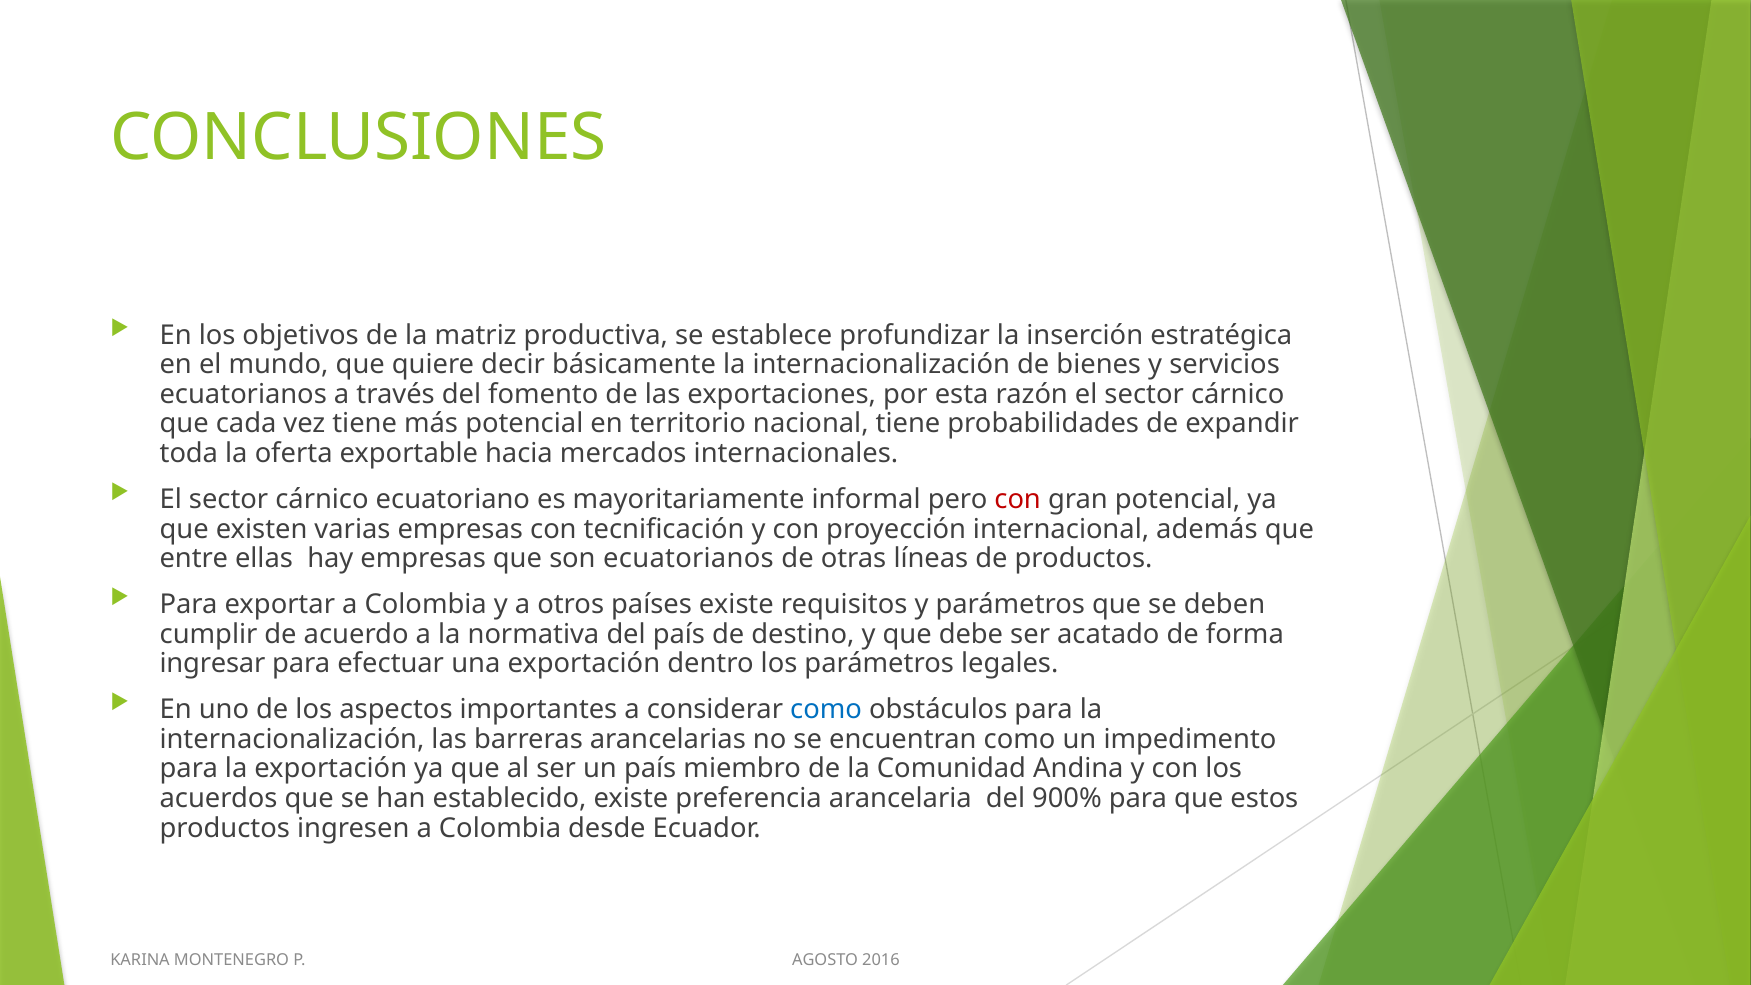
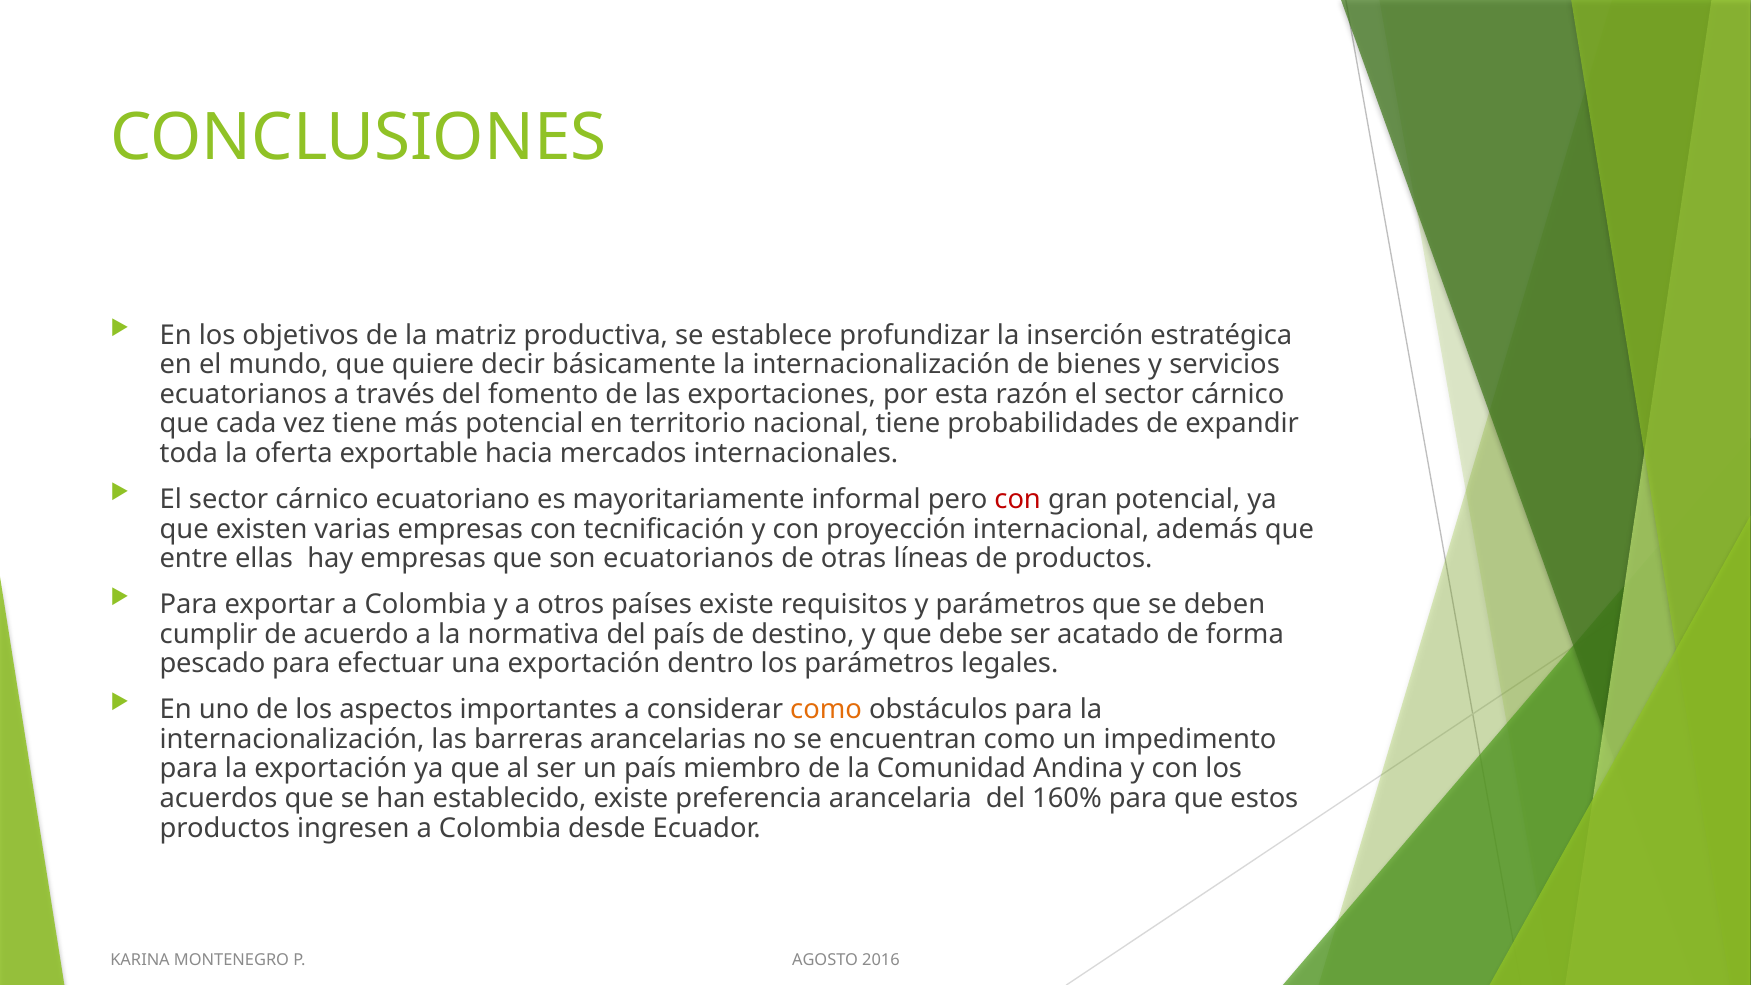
ingresar: ingresar -> pescado
como at (826, 710) colour: blue -> orange
900%: 900% -> 160%
